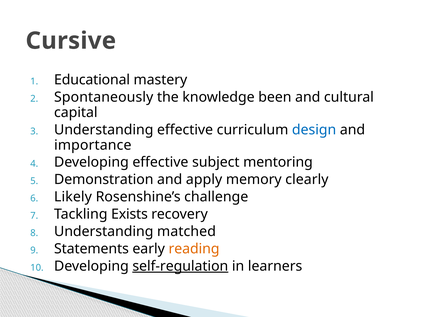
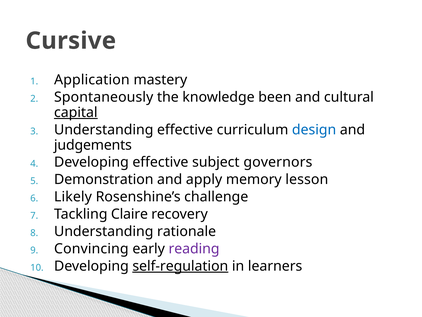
Educational: Educational -> Application
capital underline: none -> present
importance: importance -> judgements
mentoring: mentoring -> governors
clearly: clearly -> lesson
Exists: Exists -> Claire
matched: matched -> rationale
Statements: Statements -> Convincing
reading colour: orange -> purple
